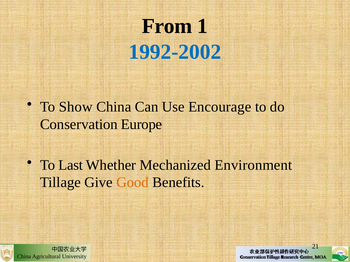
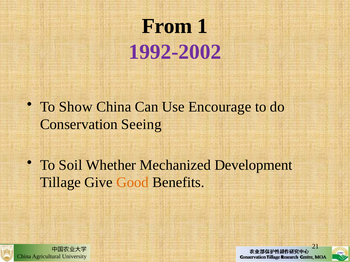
1992-2002 colour: blue -> purple
Europe: Europe -> Seeing
Last: Last -> Soil
Environment: Environment -> Development
